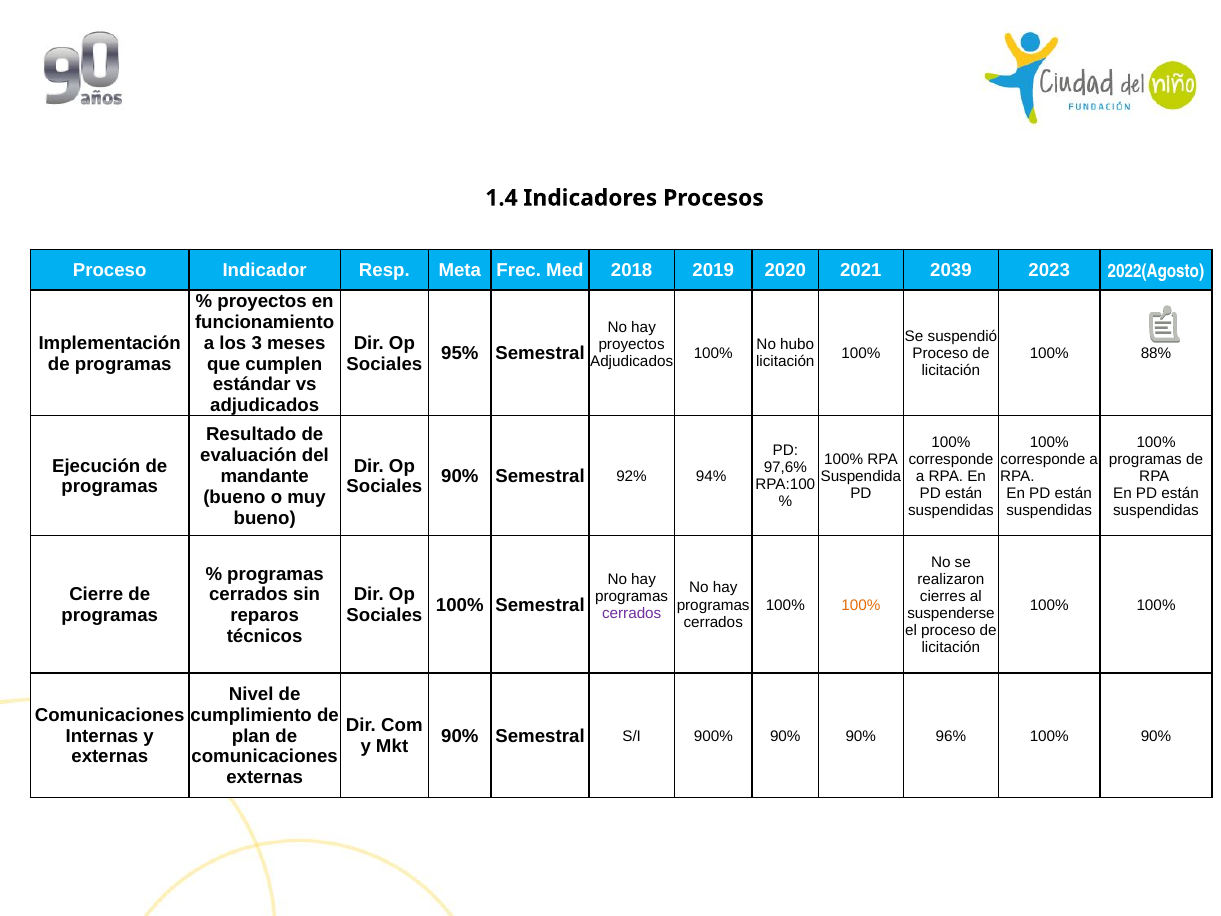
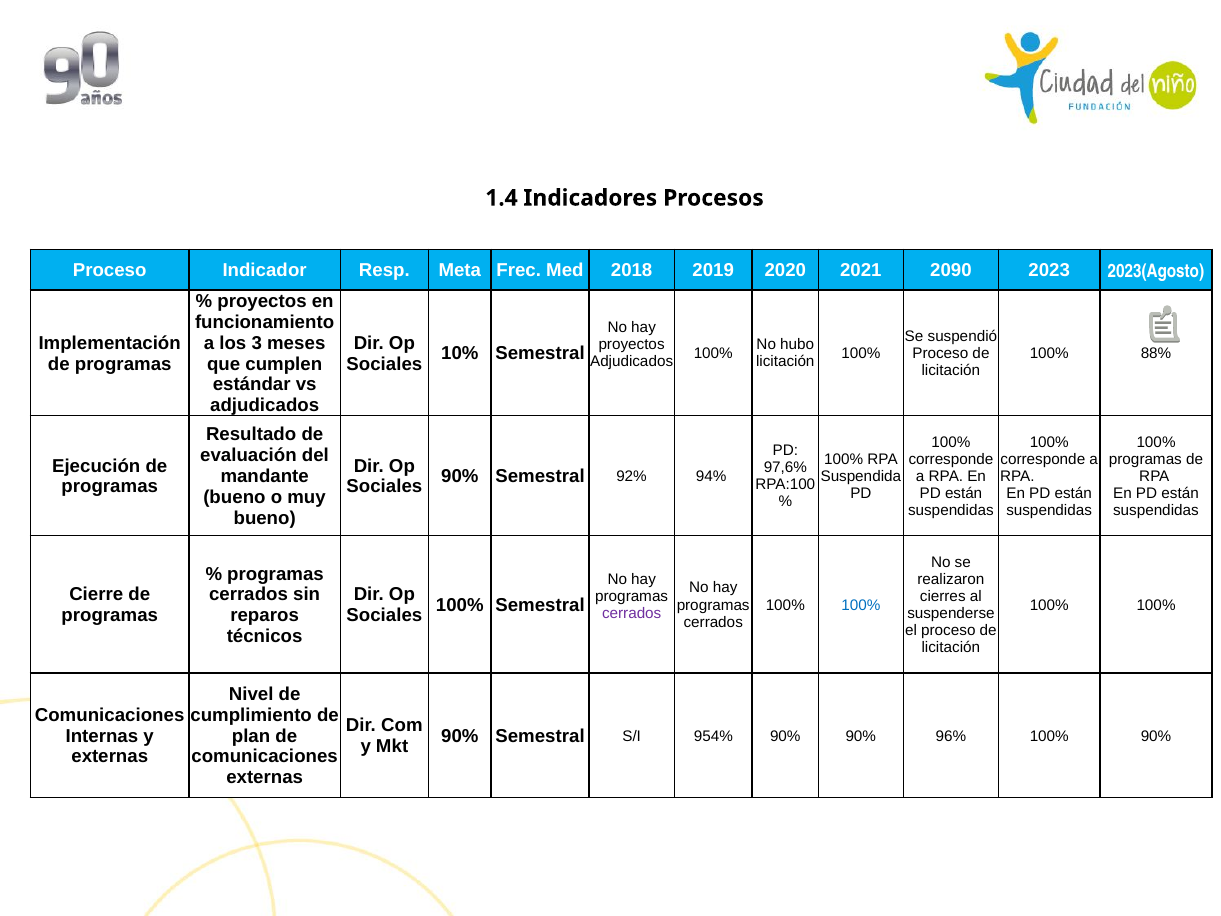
2039: 2039 -> 2090
2022(Agosto: 2022(Agosto -> 2023(Agosto
95%: 95% -> 10%
100% at (861, 605) colour: orange -> blue
900%: 900% -> 954%
